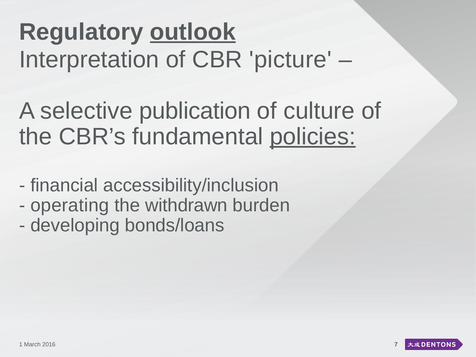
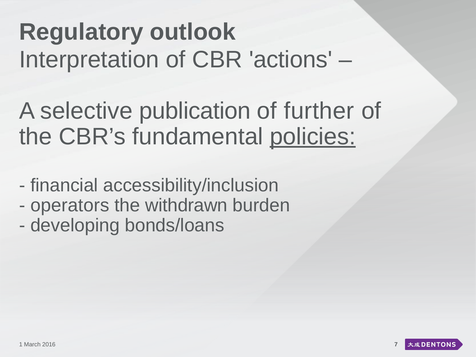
outlook underline: present -> none
picture: picture -> actions
culture: culture -> further
operating: operating -> operators
